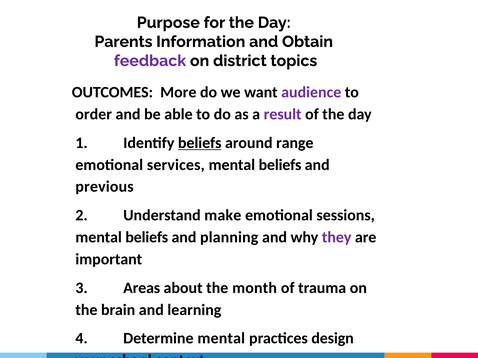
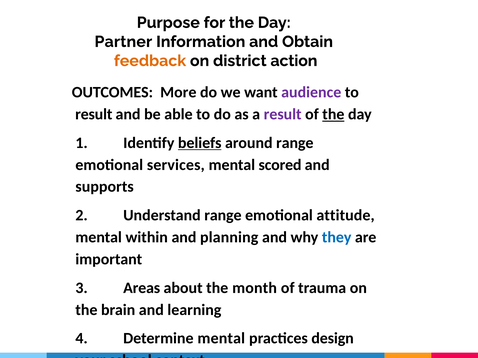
Parents: Parents -> Partner
feedback colour: purple -> orange
topics: topics -> action
order at (94, 114): order -> result
the at (333, 114) underline: none -> present
beliefs at (280, 165): beliefs -> scored
previous: previous -> supports
Understand make: make -> range
sessions: sessions -> attitude
beliefs at (147, 238): beliefs -> within
they colour: purple -> blue
